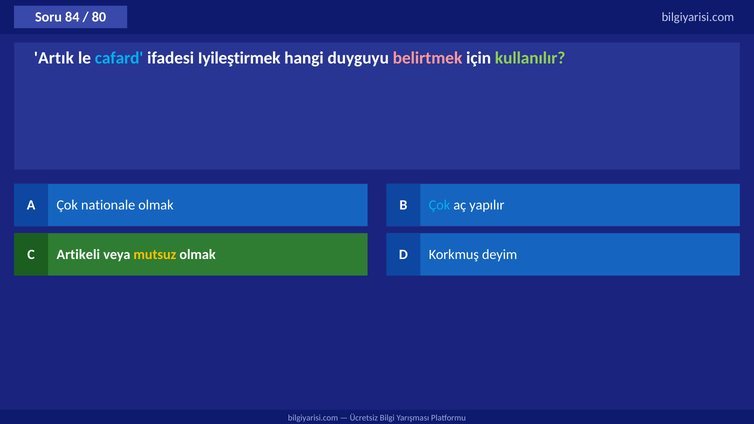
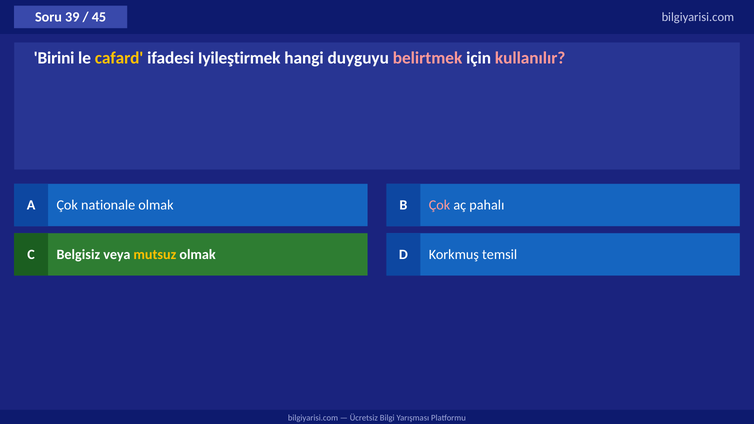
84: 84 -> 39
80: 80 -> 45
Artık: Artık -> Birini
cafard colour: light blue -> yellow
kullanılır colour: light green -> pink
Çok at (440, 205) colour: light blue -> pink
yapılır: yapılır -> pahalı
Artikeli: Artikeli -> Belgisiz
deyim: deyim -> temsil
